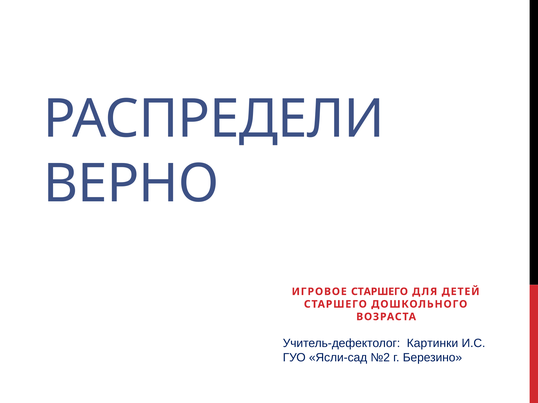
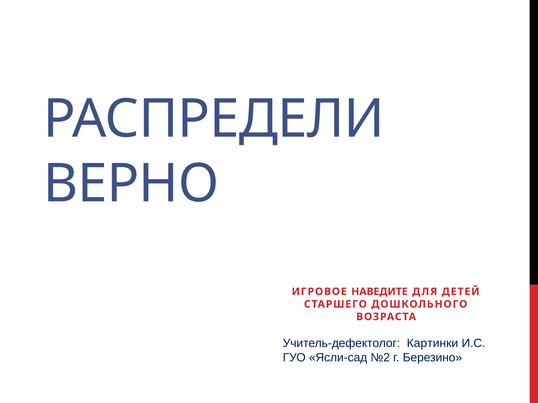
ИГРОВОЕ СТАРШЕГО: СТАРШЕГО -> НАВЕДИТЕ
